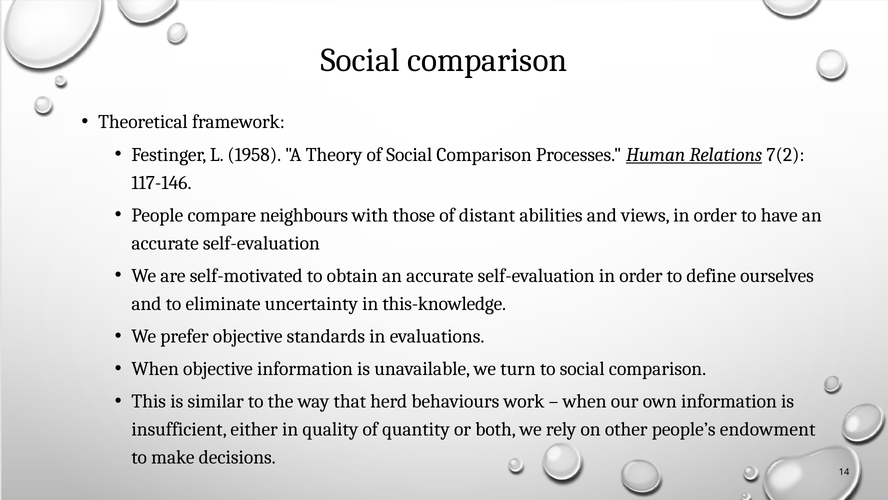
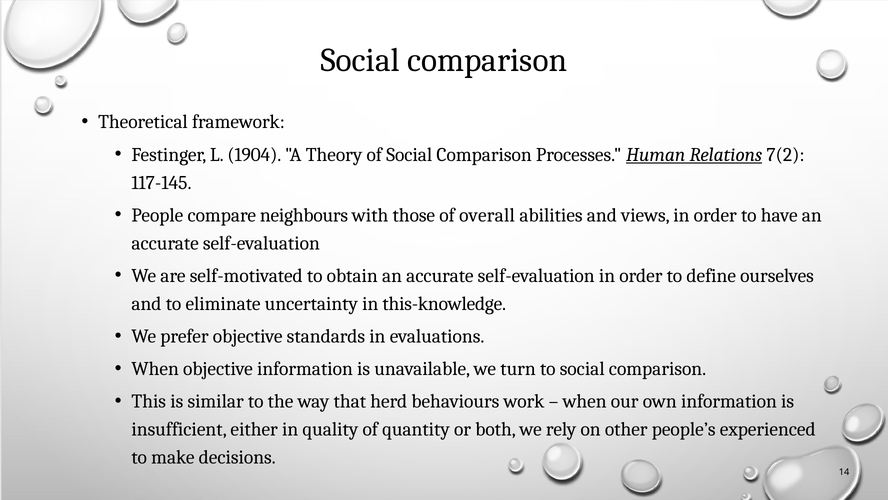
1958: 1958 -> 1904
117-146: 117-146 -> 117-145
distant: distant -> overall
endowment: endowment -> experienced
